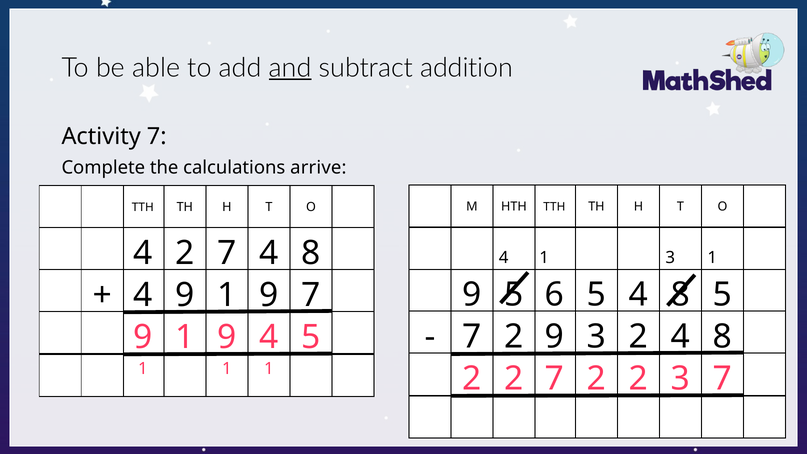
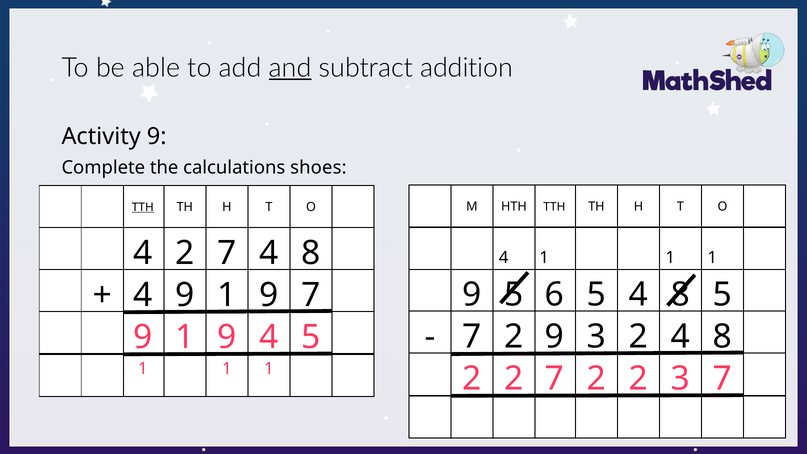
Activity 7: 7 -> 9
arrive: arrive -> shoes
TTH at (143, 207) underline: none -> present
3 at (670, 258): 3 -> 1
